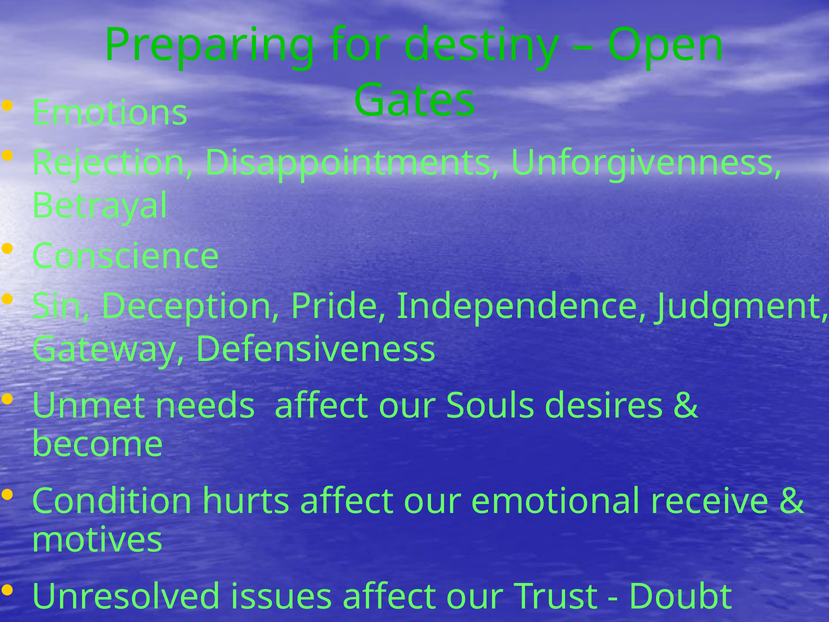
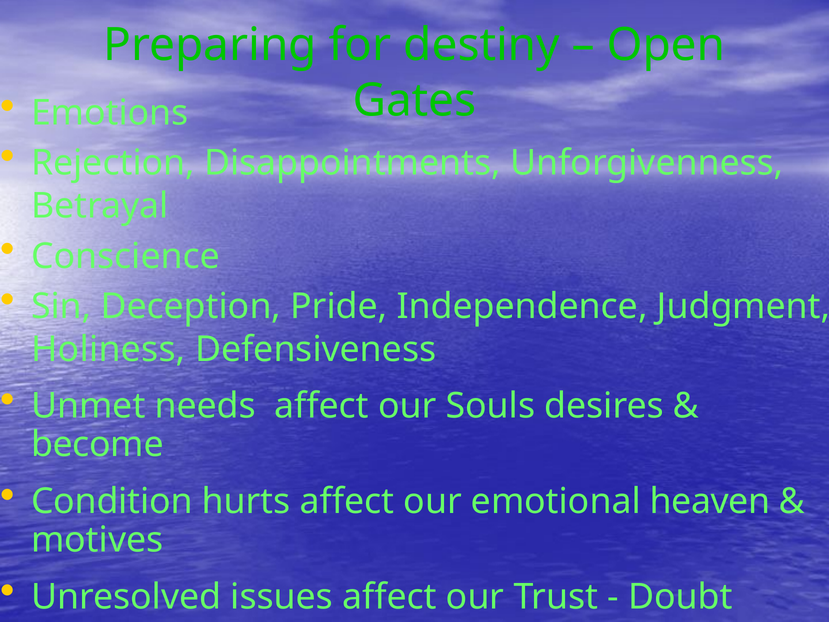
Gateway: Gateway -> Holiness
receive: receive -> heaven
